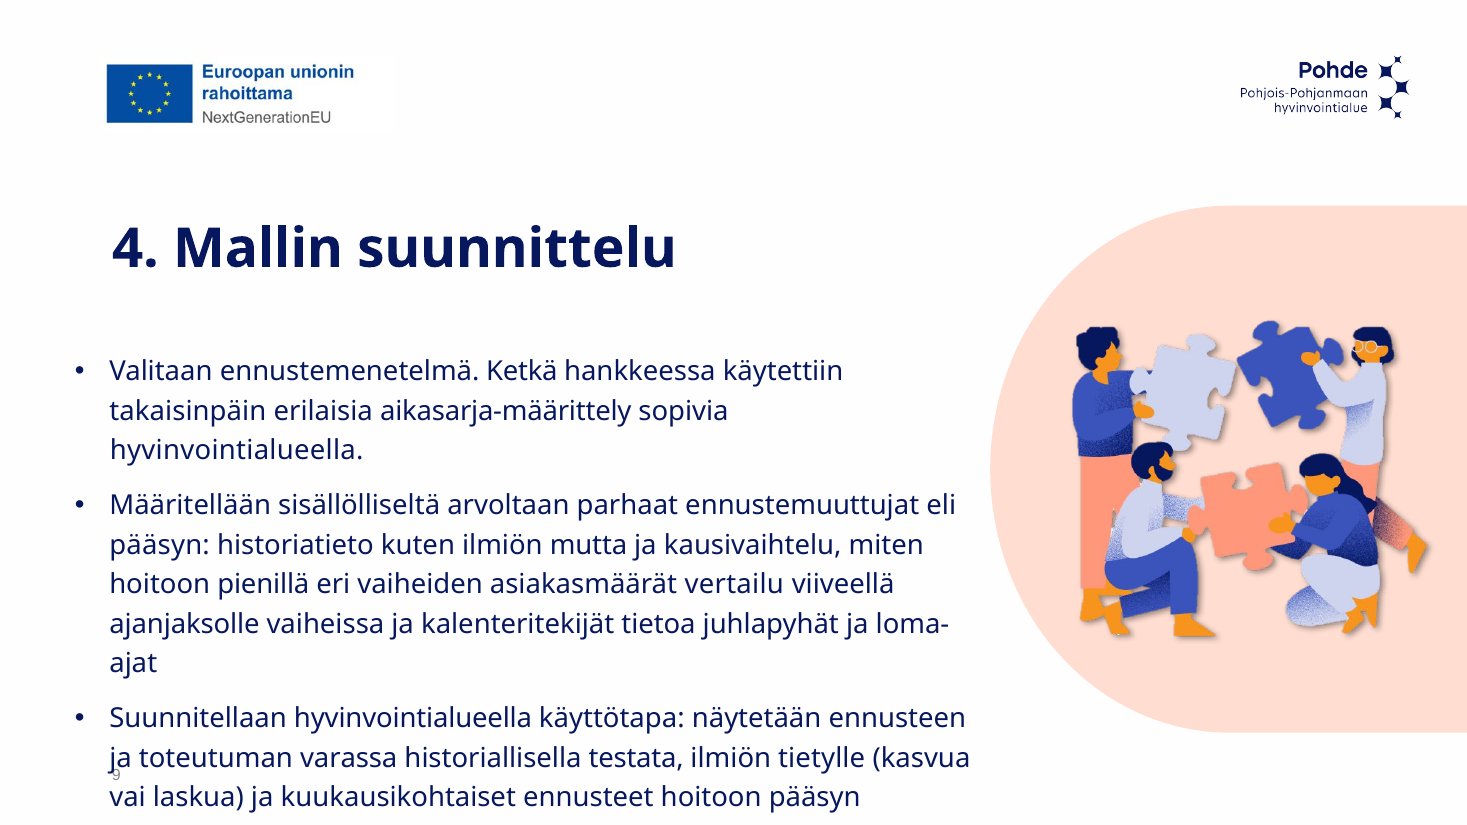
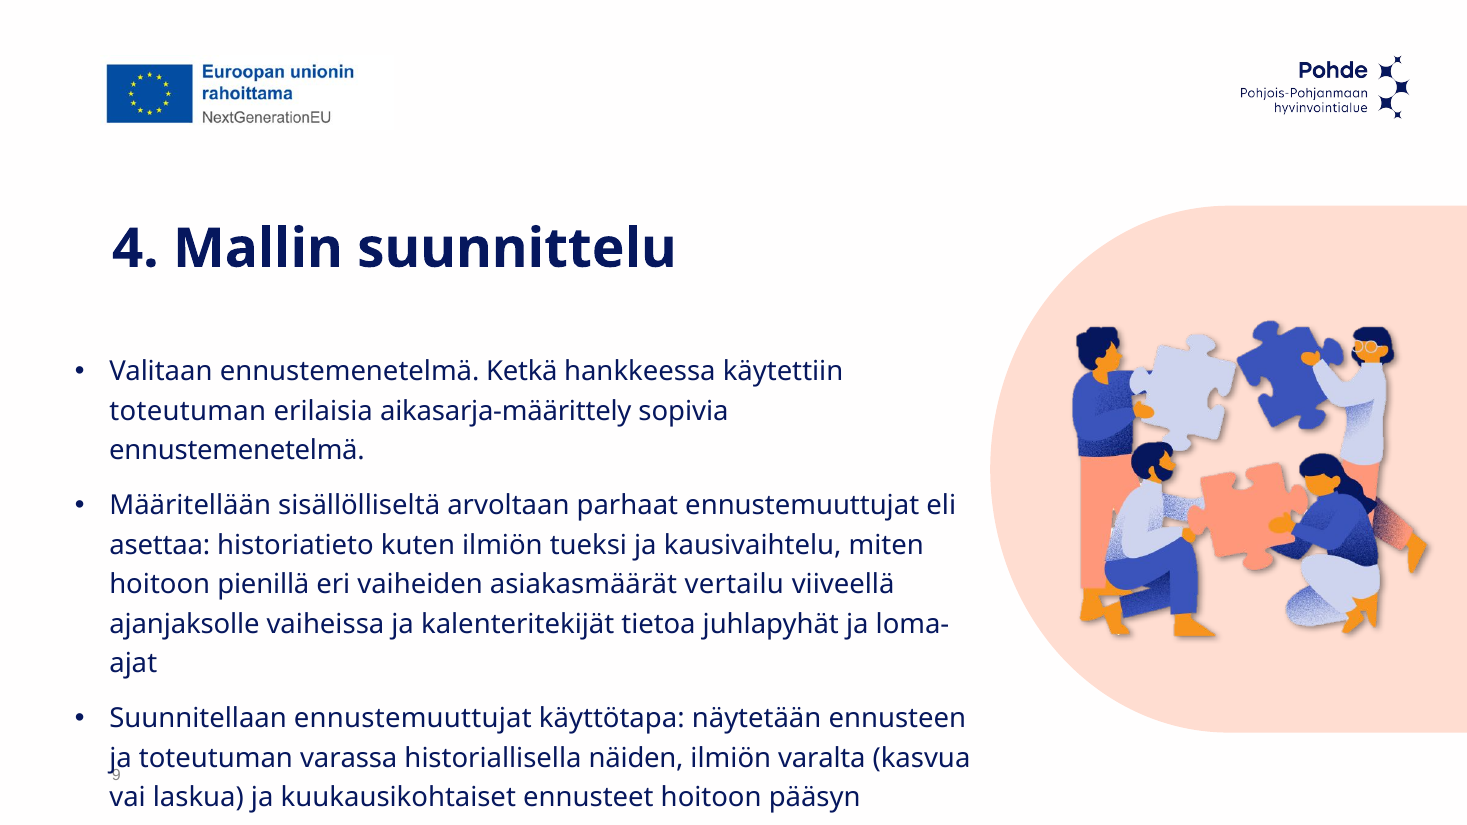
takaisinpäin at (188, 411): takaisinpäin -> toteutuman
hyvinvointialueella at (237, 451): hyvinvointialueella -> ennustemenetelmä
pääsyn at (160, 545): pääsyn -> asettaa
mutta: mutta -> tueksi
Suunnitellaan hyvinvointialueella: hyvinvointialueella -> ennustemuuttujat
testata: testata -> näiden
tietylle: tietylle -> varalta
